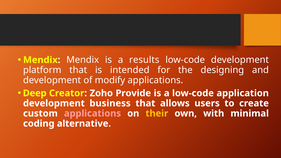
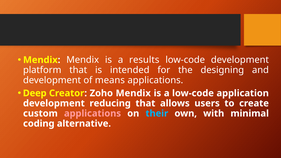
modify: modify -> means
Zoho Provide: Provide -> Mendix
business: business -> reducing
their colour: yellow -> light blue
